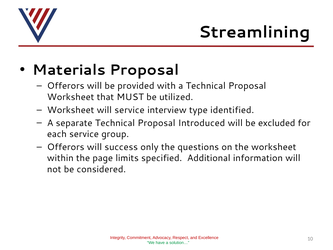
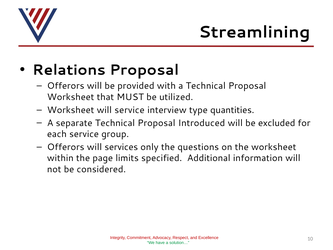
Materials: Materials -> Relations
identified: identified -> quantities
success: success -> services
